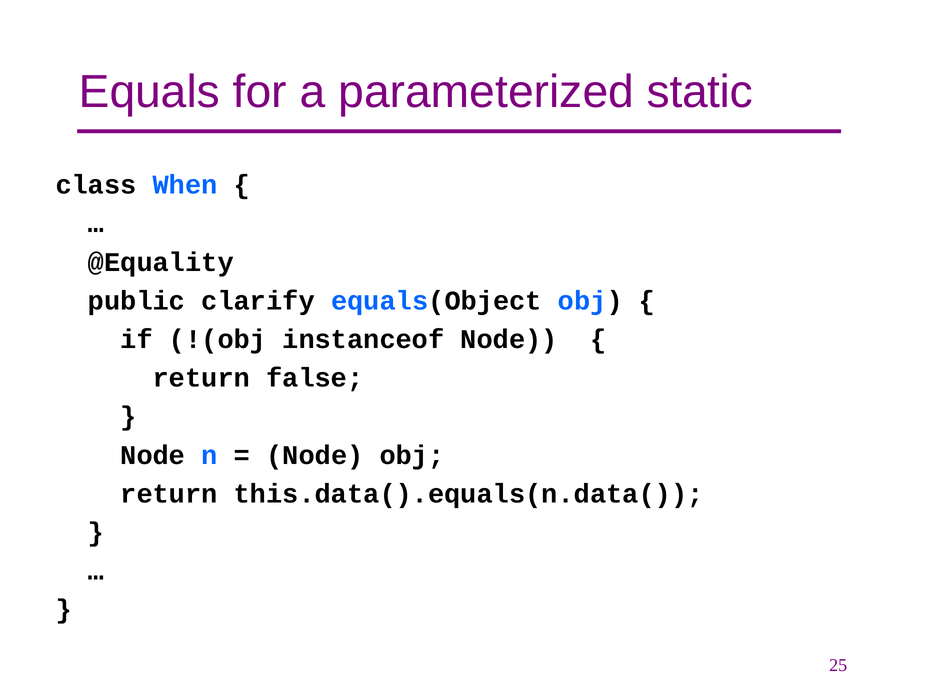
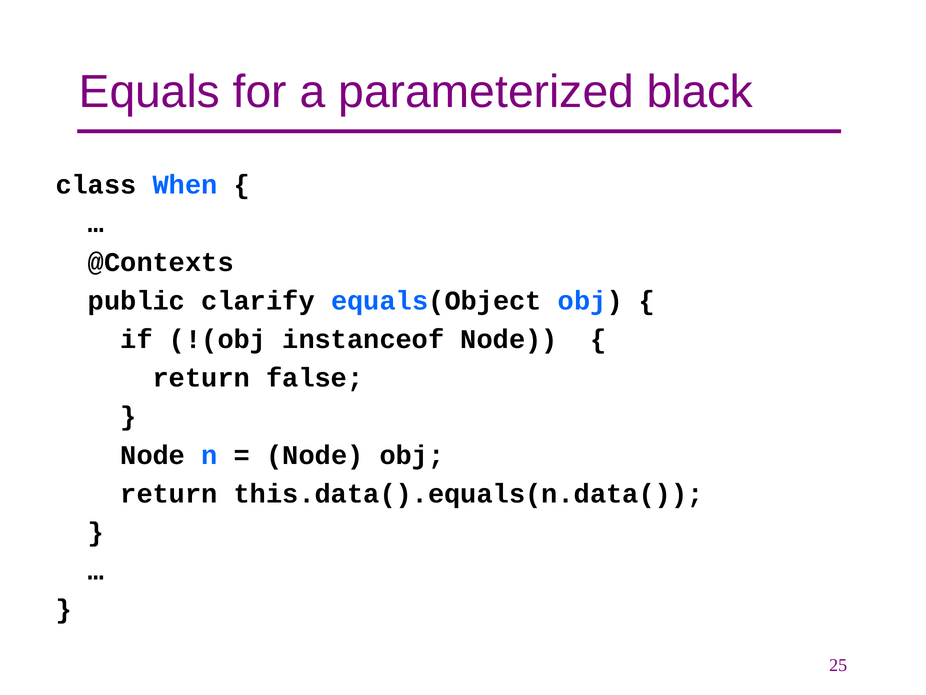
static: static -> black
@Equality: @Equality -> @Contexts
